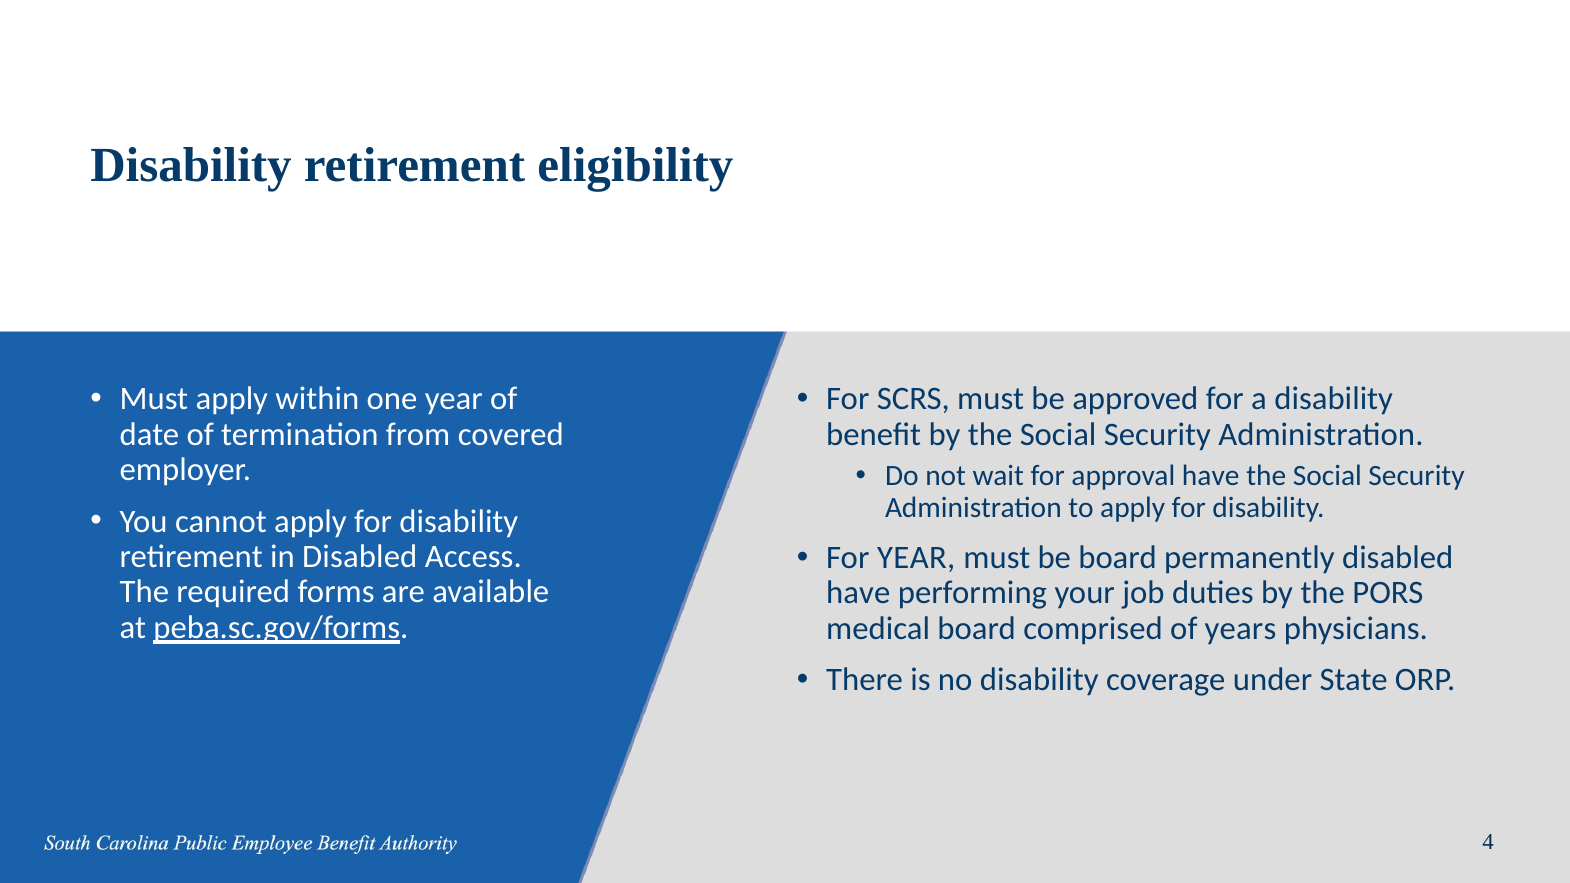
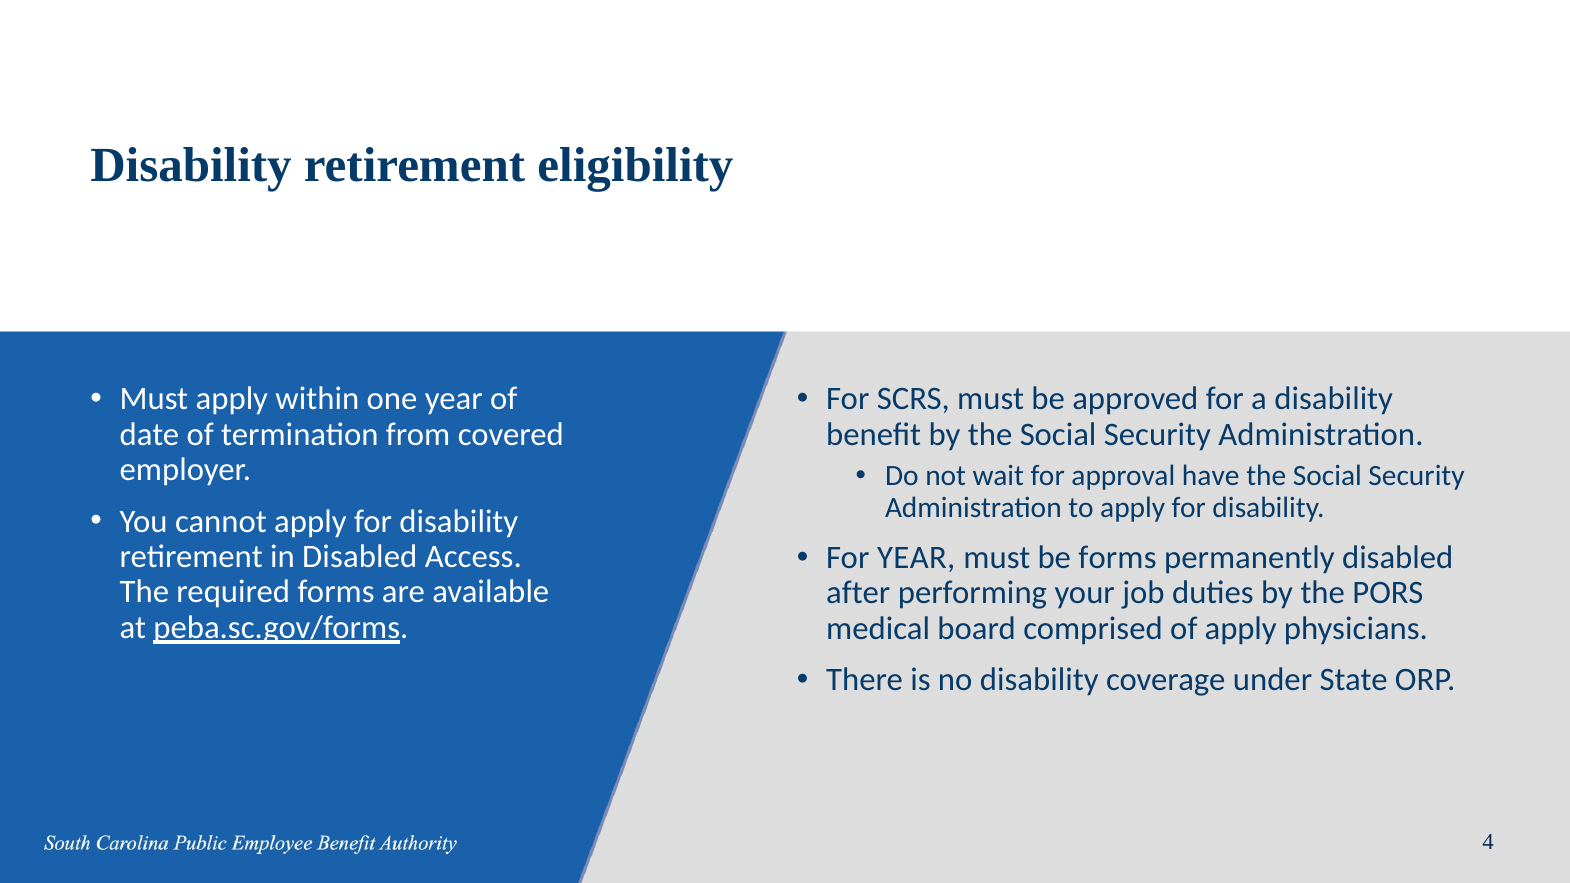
be board: board -> forms
have at (858, 593): have -> after
of years: years -> apply
